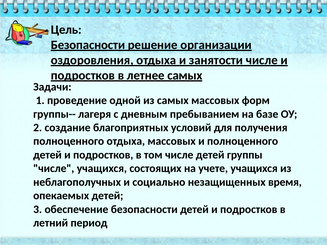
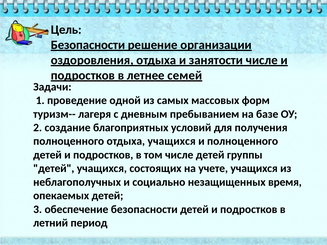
летнее самых: самых -> семей
группы--: группы-- -> туризм--
отдыха массовых: массовых -> учащихся
числе at (54, 169): числе -> детей
